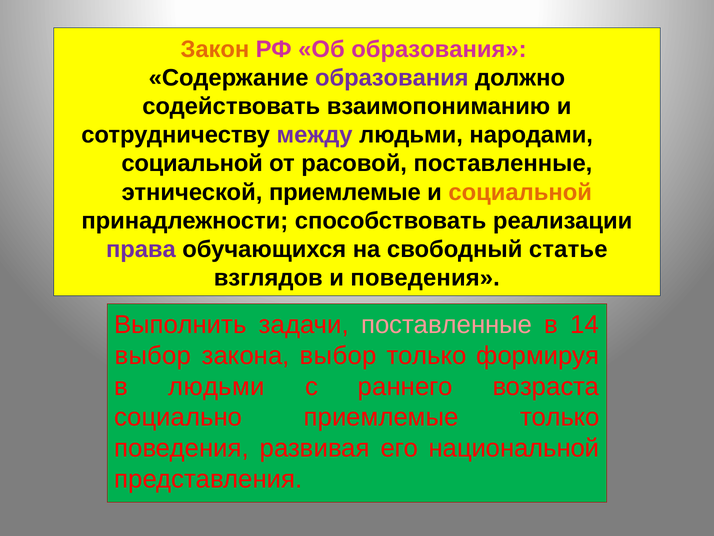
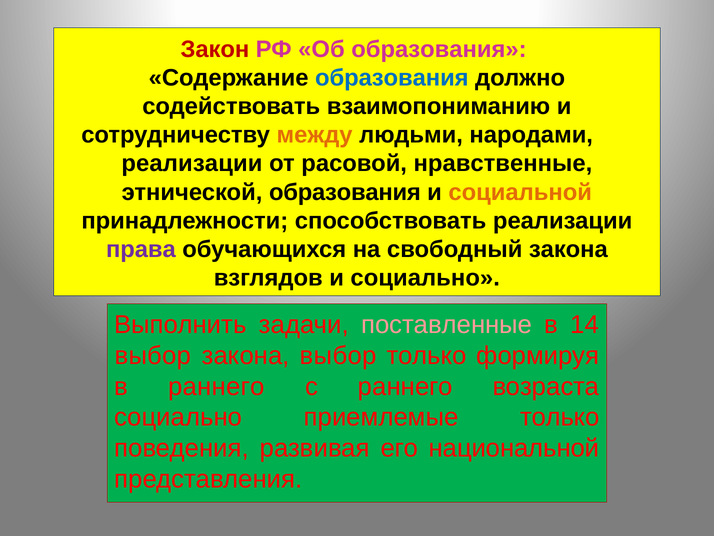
Закон colour: orange -> red
образования at (392, 78) colour: purple -> blue
между colour: purple -> orange
социальной at (192, 163): социальной -> реализации
расовой поставленные: поставленные -> нравственные
этнической приемлемые: приемлемые -> образования
свободный статье: статье -> закона
и поведения: поведения -> социально
в людьми: людьми -> раннего
